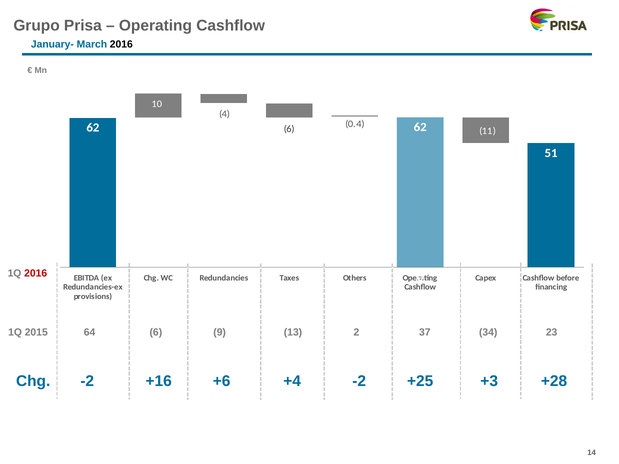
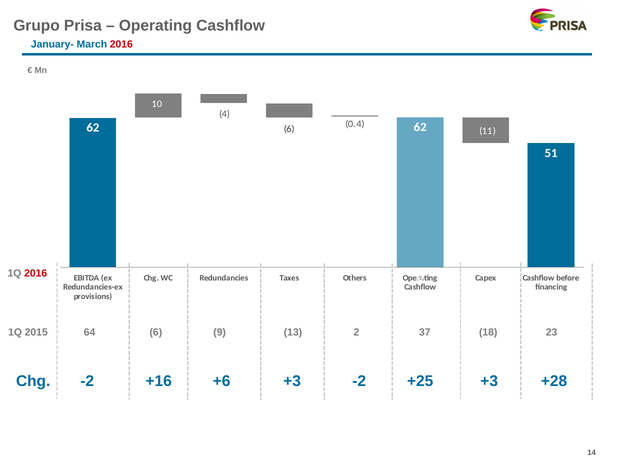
2016 at (121, 44) colour: black -> red
34: 34 -> 18
+6 +4: +4 -> +3
